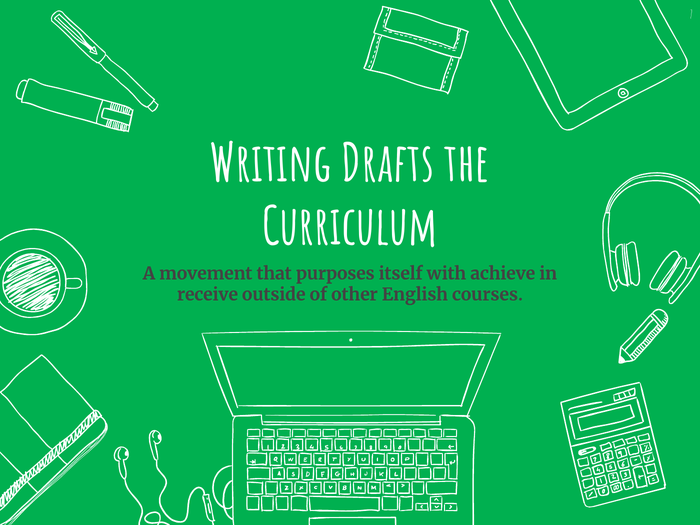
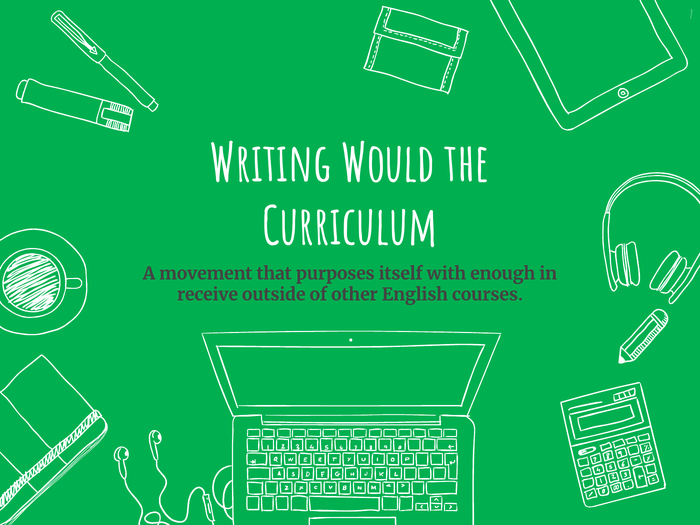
Drafts: Drafts -> Would
achieve: achieve -> enough
